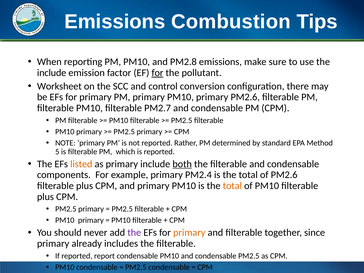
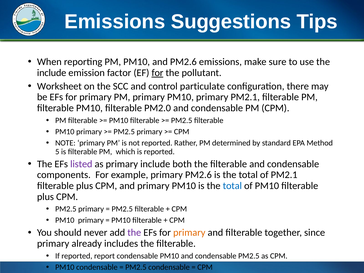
Combustion: Combustion -> Suggestions
and PM2.8: PM2.8 -> PM2.6
conversion: conversion -> particulate
primary PM2.6: PM2.6 -> PM2.1
PM2.7: PM2.7 -> PM2.0
listed colour: orange -> purple
both underline: present -> none
primary PM2.4: PM2.4 -> PM2.6
of PM2.6: PM2.6 -> PM2.1
total at (232, 186) colour: orange -> blue
